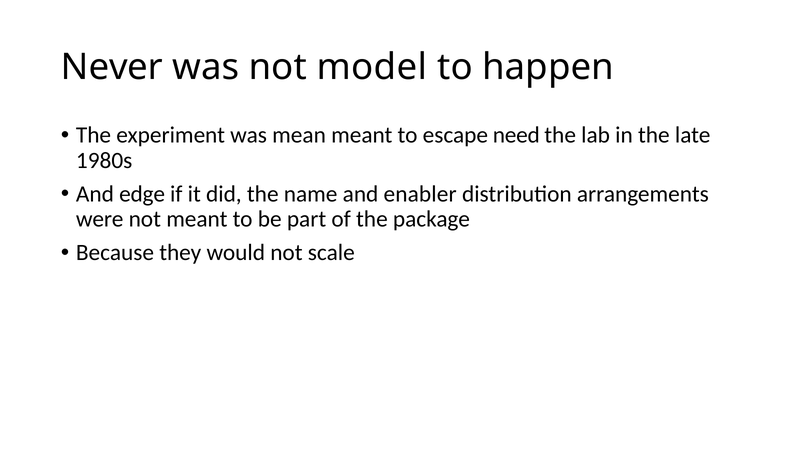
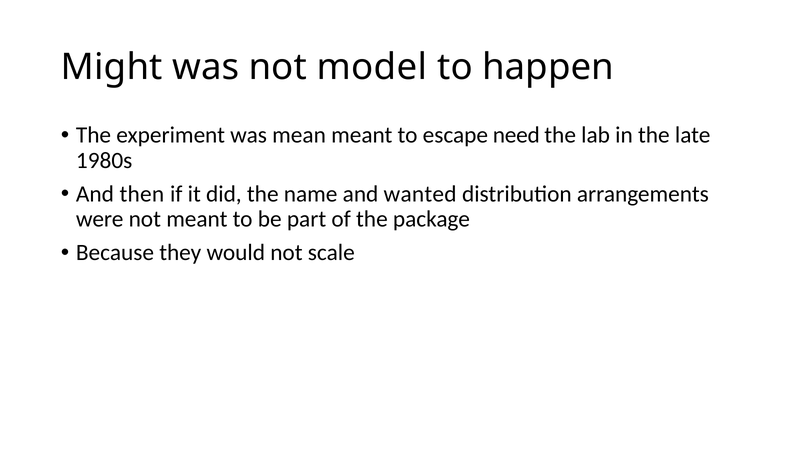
Never: Never -> Might
edge: edge -> then
enabler: enabler -> wanted
